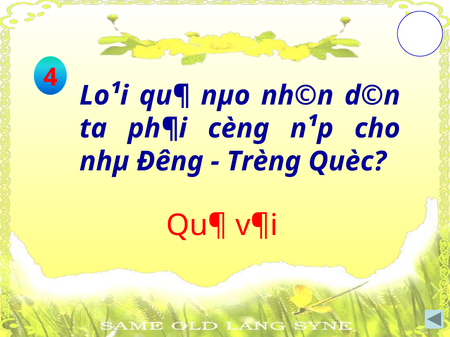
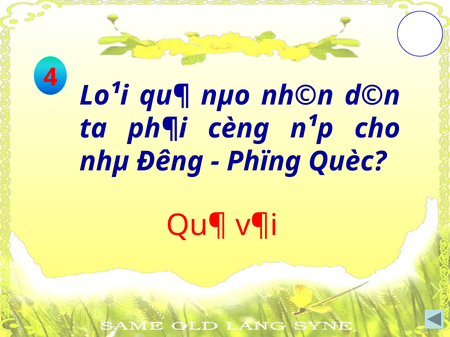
Trèng: Trèng -> Phïng
